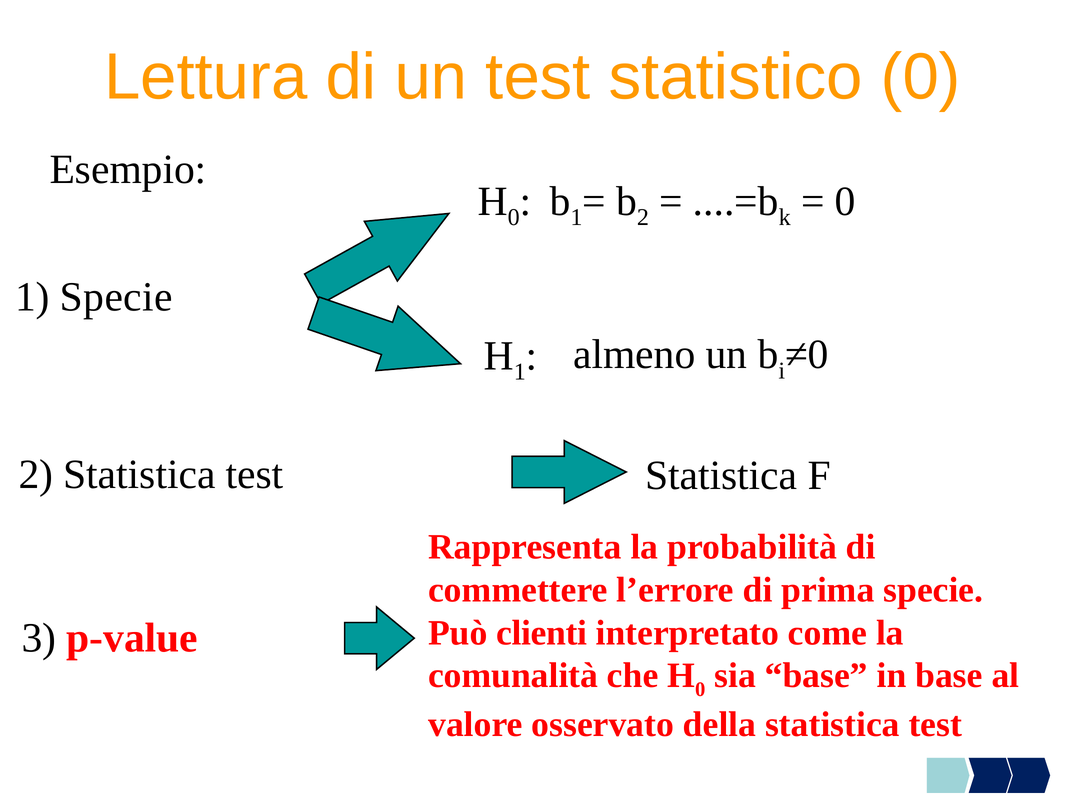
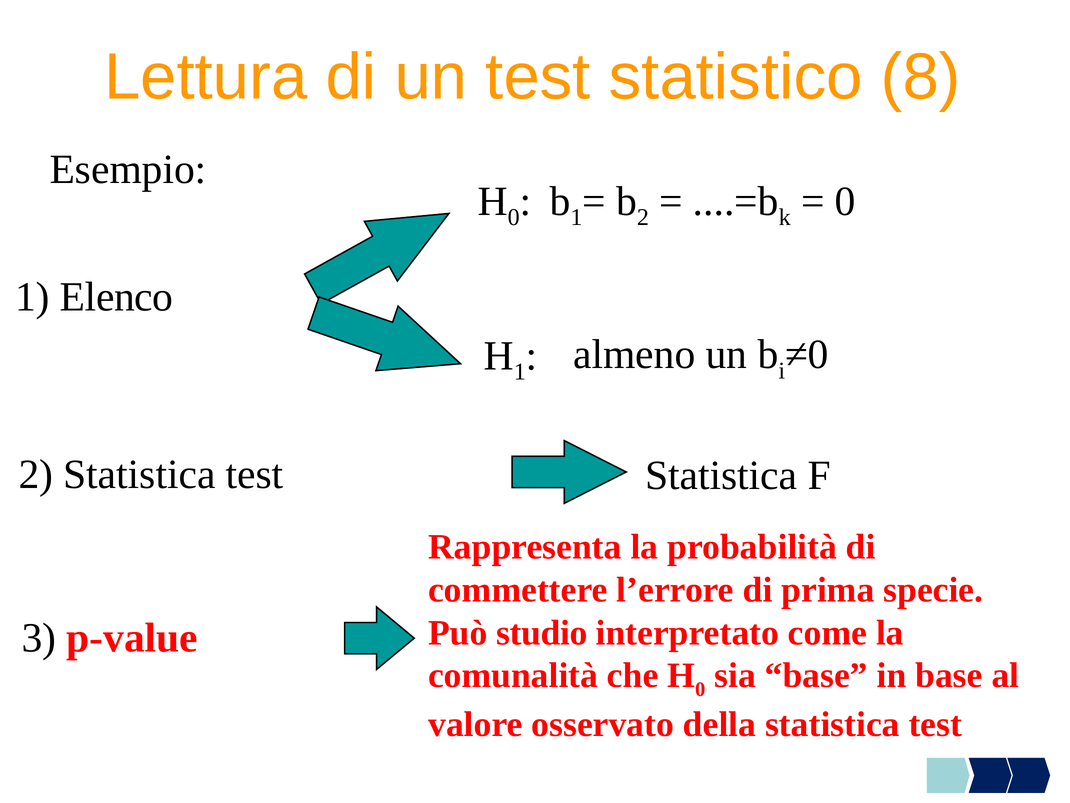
statistico 0: 0 -> 8
1 Specie: Specie -> Elenco
clienti: clienti -> studio
